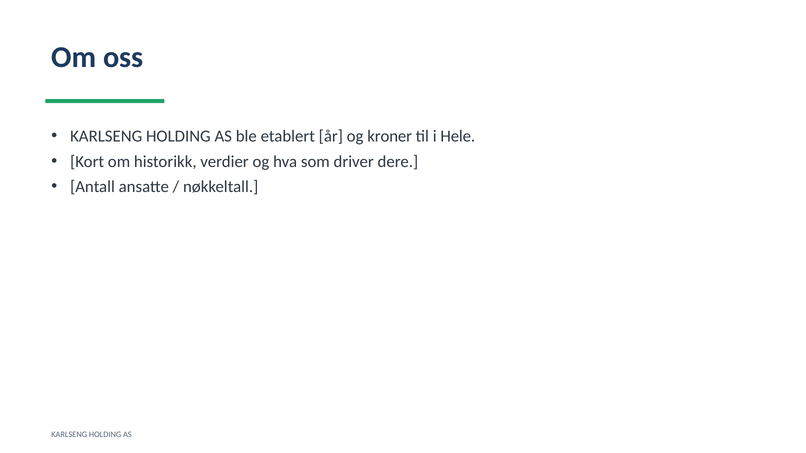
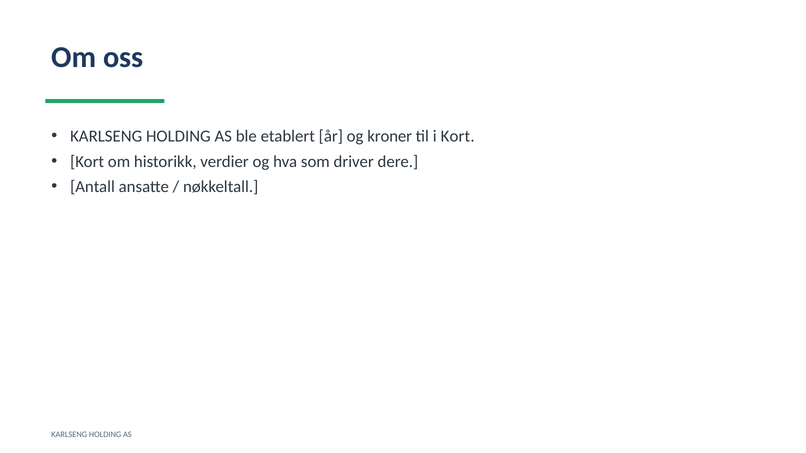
i Hele: Hele -> Kort
